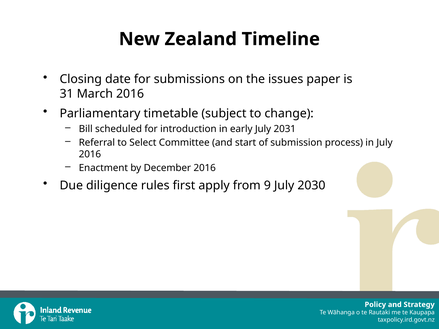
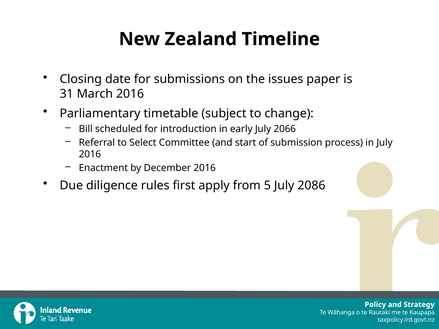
2031: 2031 -> 2066
9: 9 -> 5
2030: 2030 -> 2086
